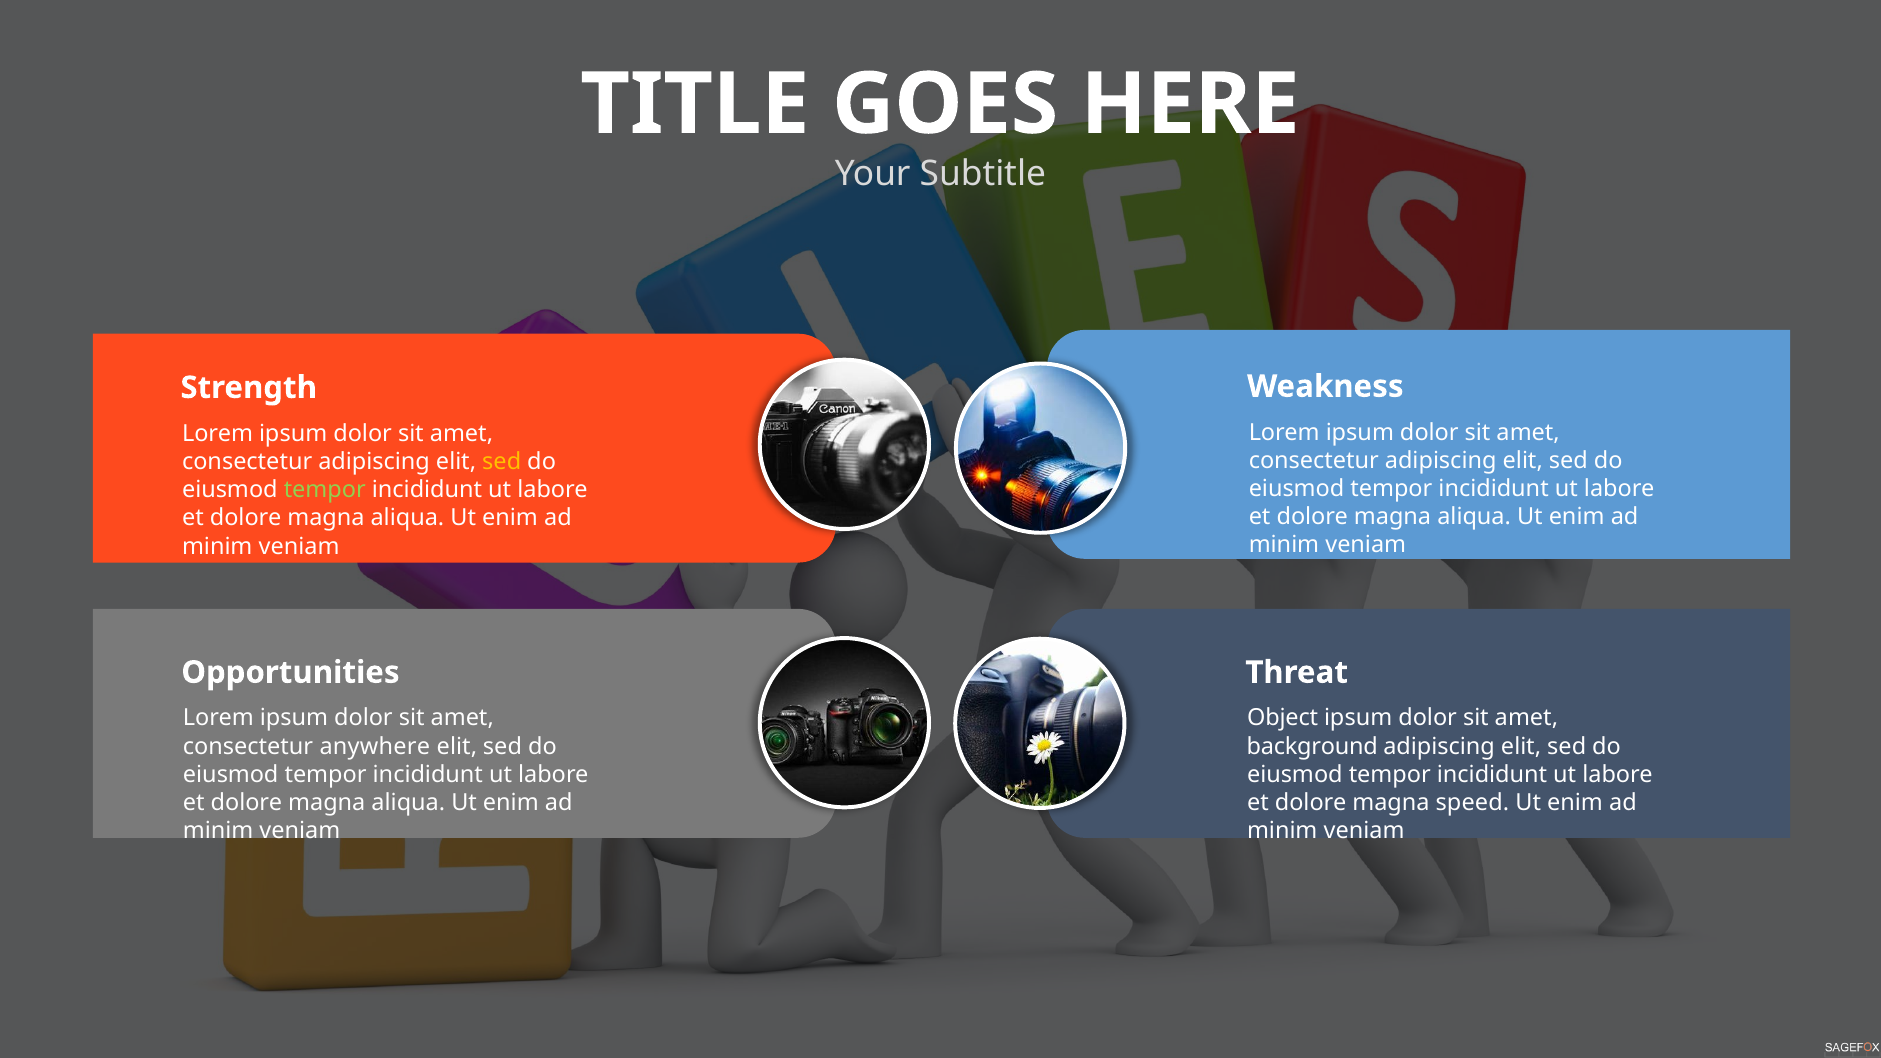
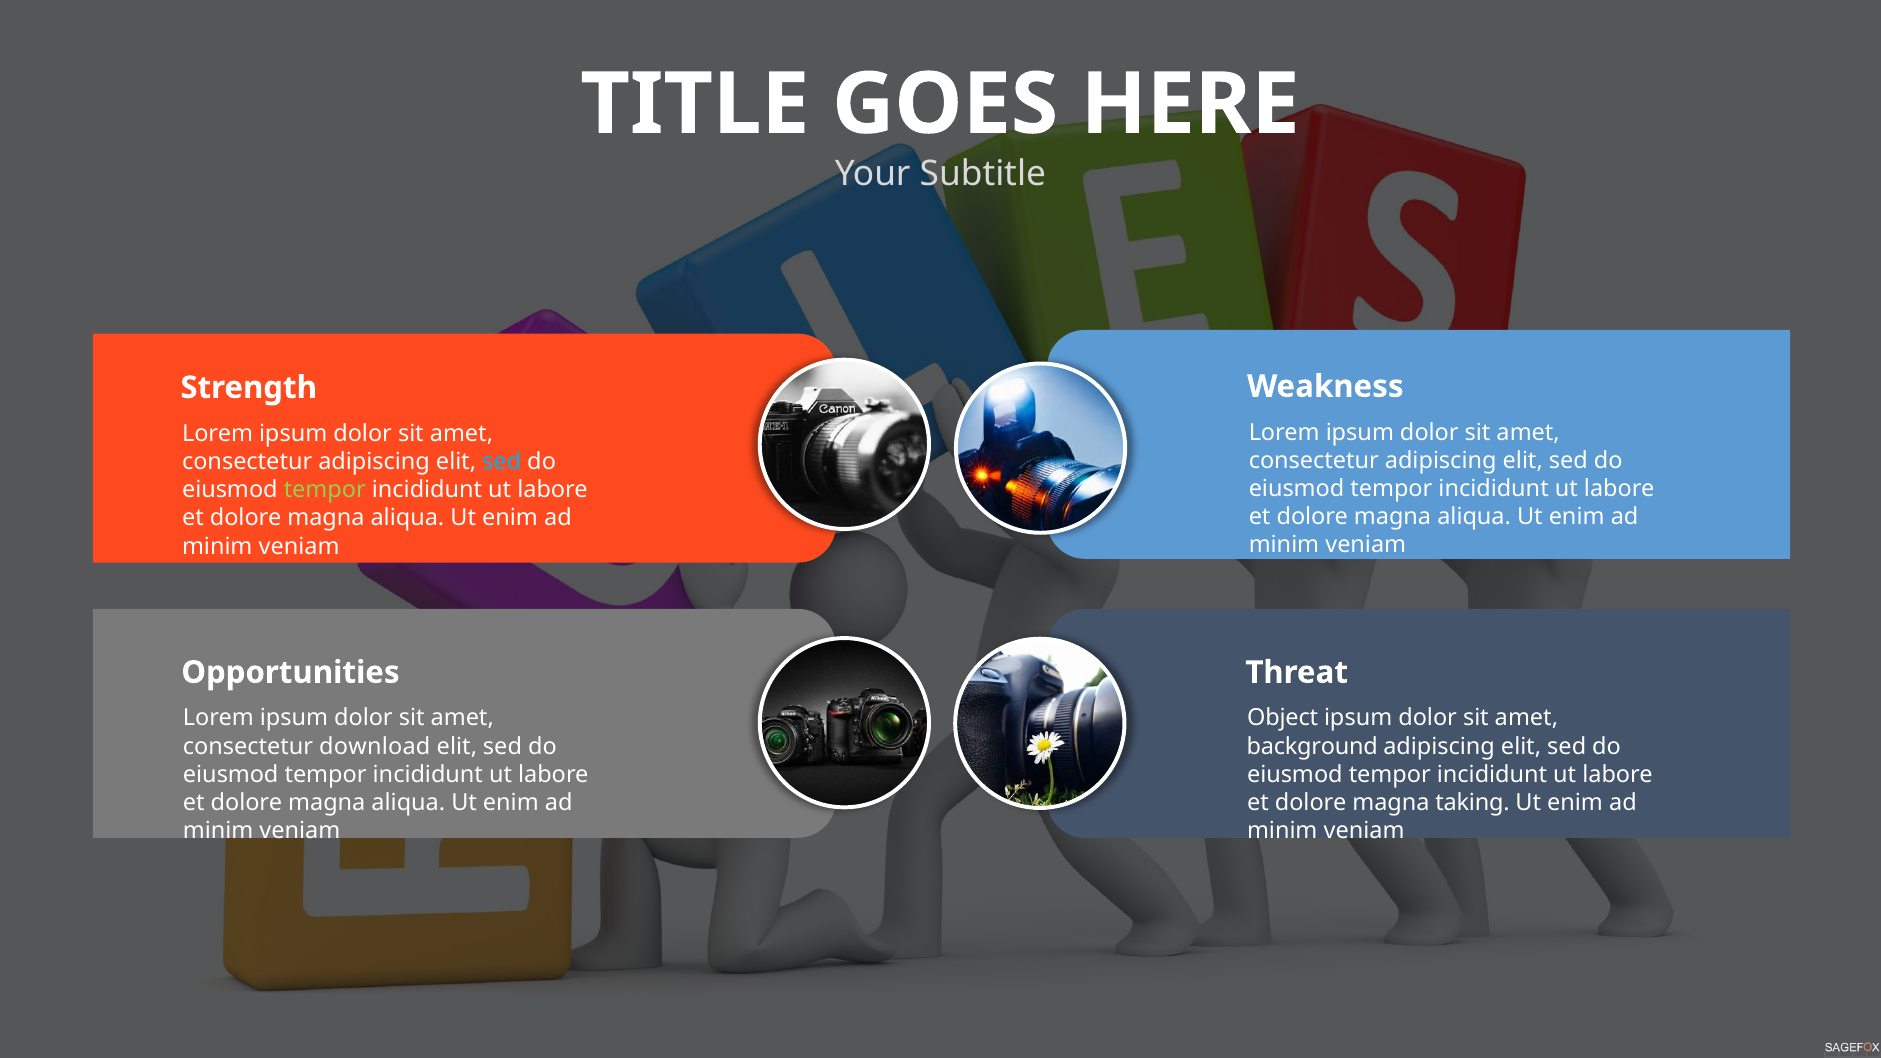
sed at (502, 462) colour: yellow -> light blue
anywhere: anywhere -> download
speed: speed -> taking
